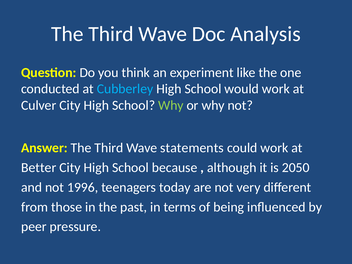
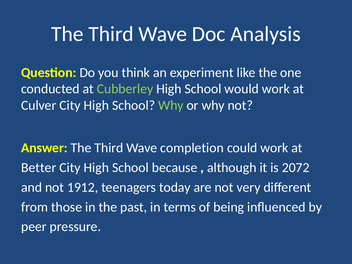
Cubberley colour: light blue -> light green
statements: statements -> completion
2050: 2050 -> 2072
1996: 1996 -> 1912
